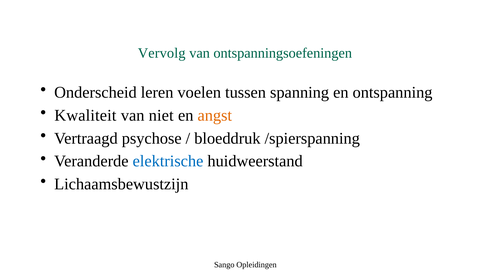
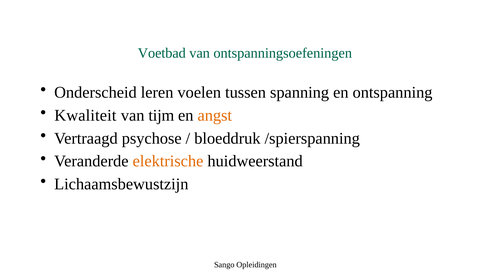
Vervolg: Vervolg -> Voetbad
niet: niet -> tijm
elektrische colour: blue -> orange
